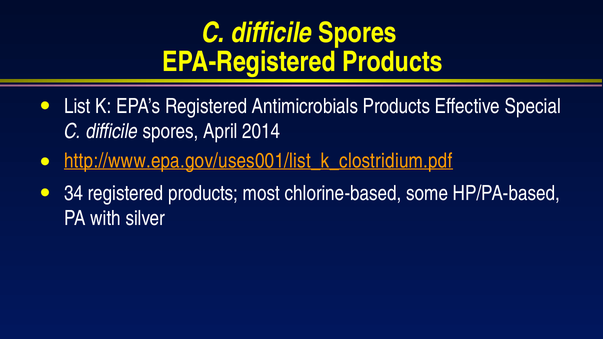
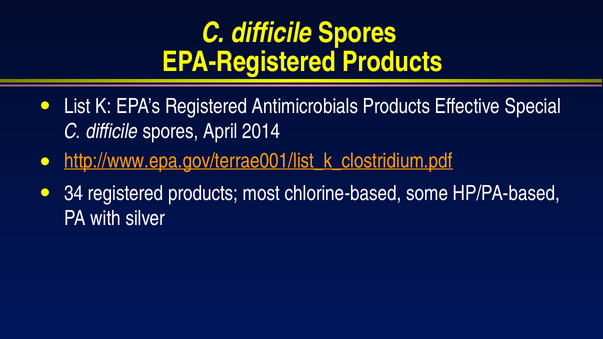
http://www.epa.gov/uses001/list_k_clostridium.pdf: http://www.epa.gov/uses001/list_k_clostridium.pdf -> http://www.epa.gov/terrae001/list_k_clostridium.pdf
